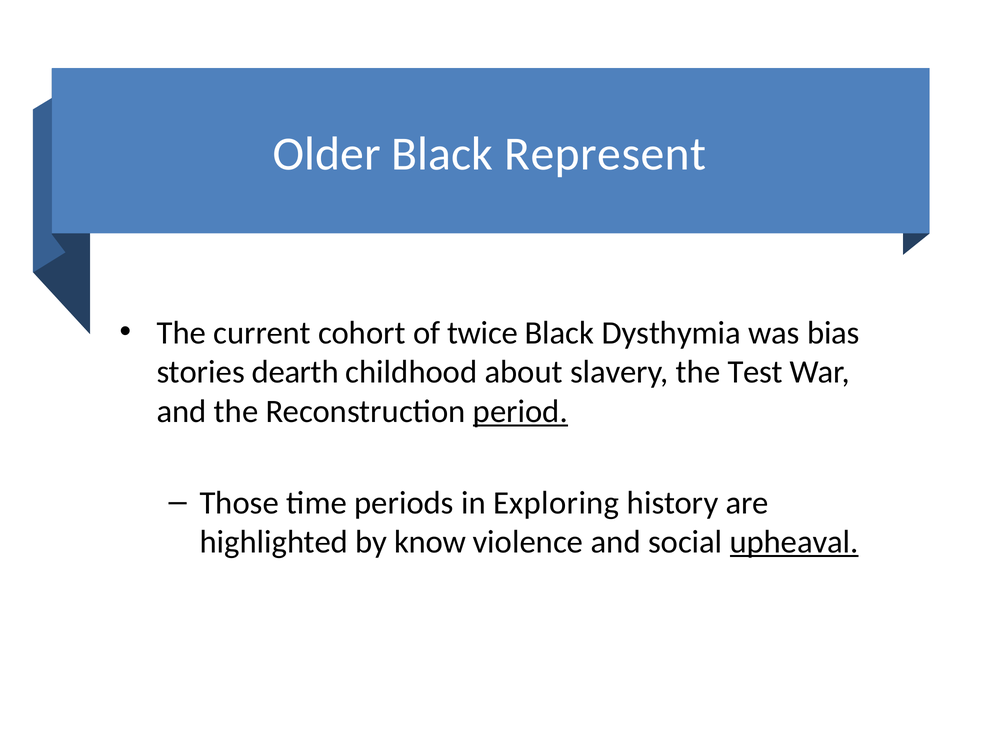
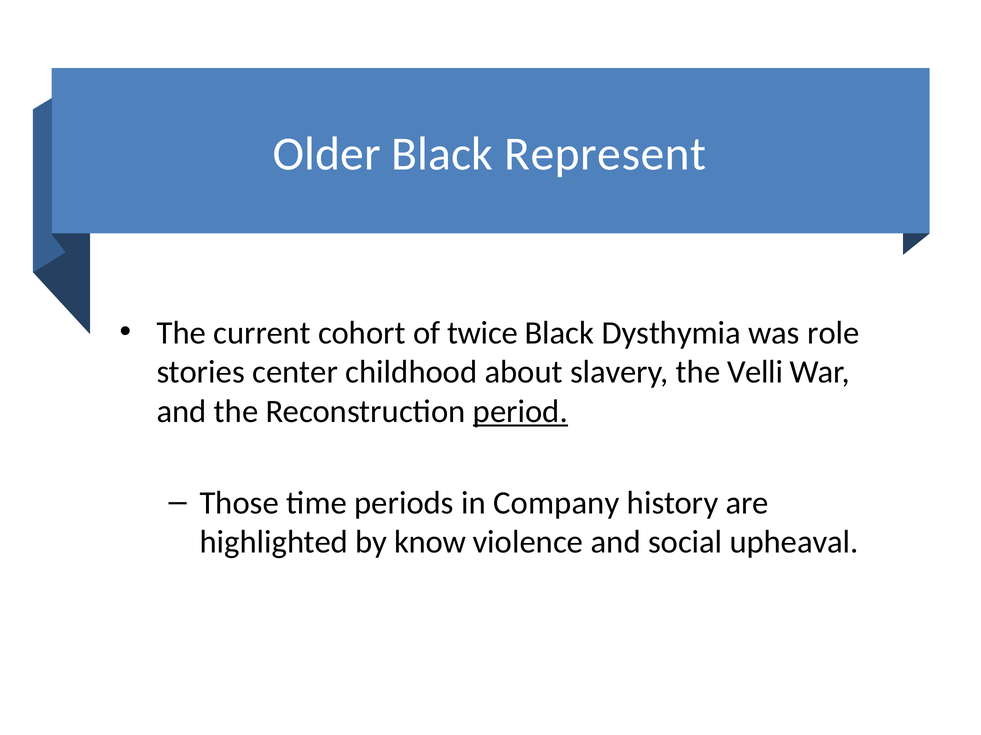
bias: bias -> role
dearth: dearth -> center
Test: Test -> Velli
Exploring: Exploring -> Company
upheaval underline: present -> none
